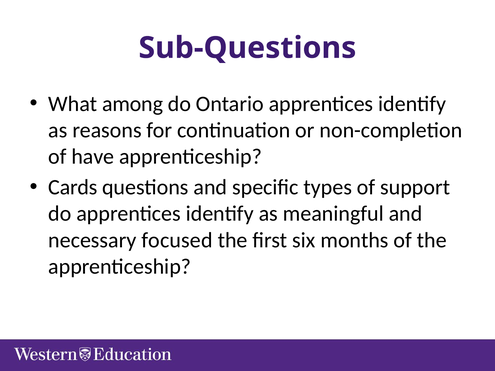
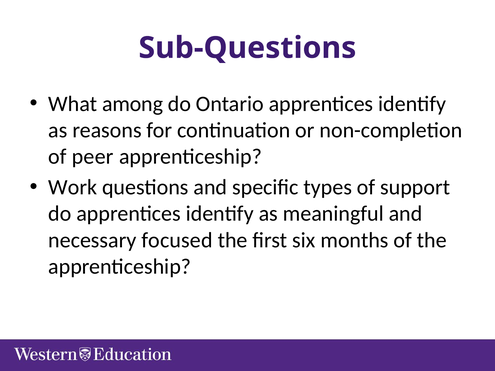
have: have -> peer
Cards: Cards -> Work
